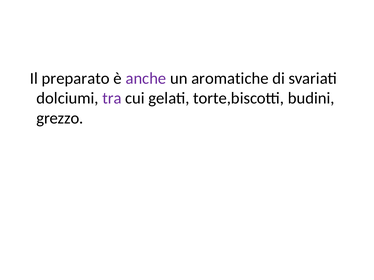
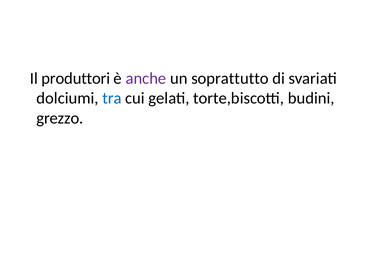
preparato: preparato -> produttori
aromatiche: aromatiche -> soprattutto
tra colour: purple -> blue
